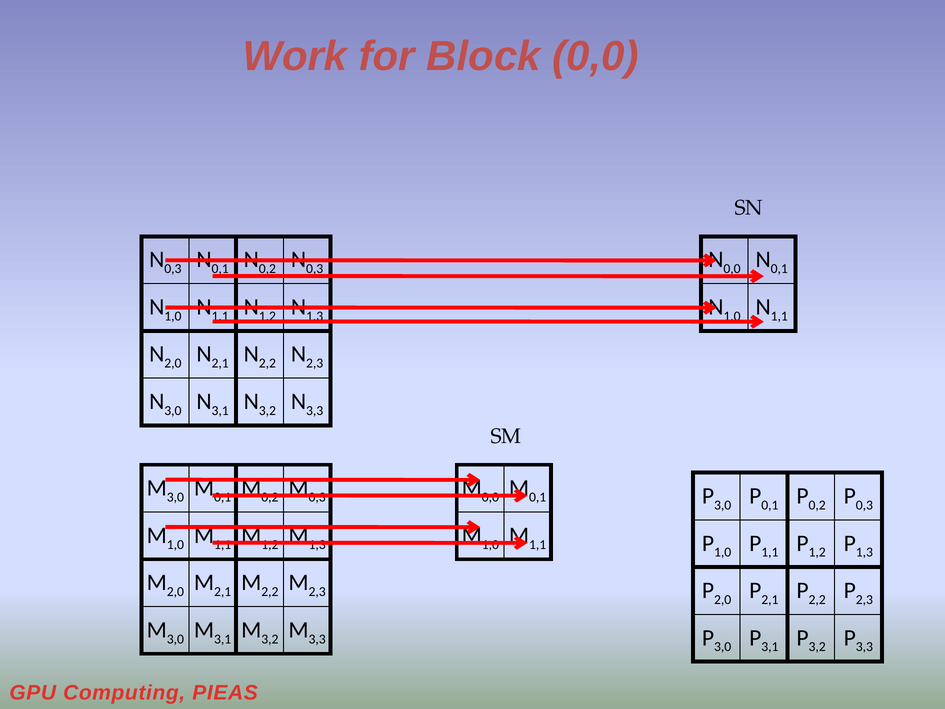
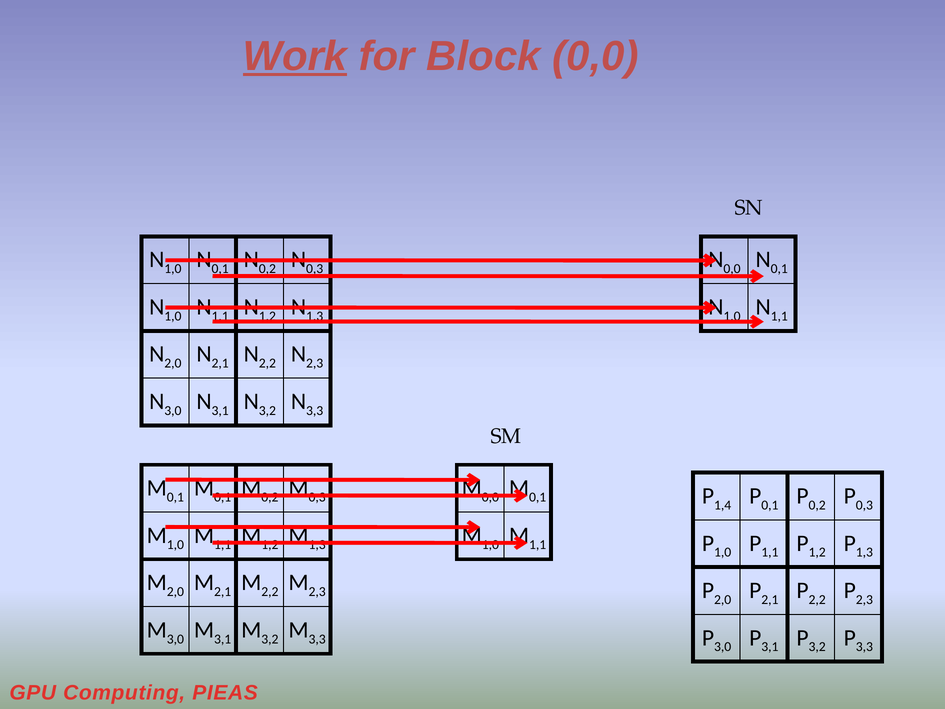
Work underline: none -> present
0,3 at (173, 269): 0,3 -> 1,0
3,0 at (175, 497): 3,0 -> 0,1
3,0 at (723, 505): 3,0 -> 1,4
